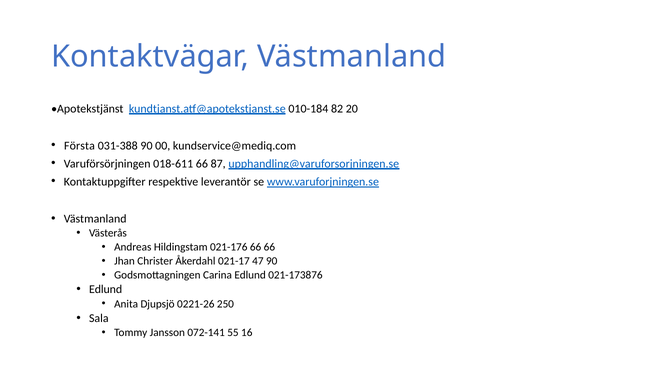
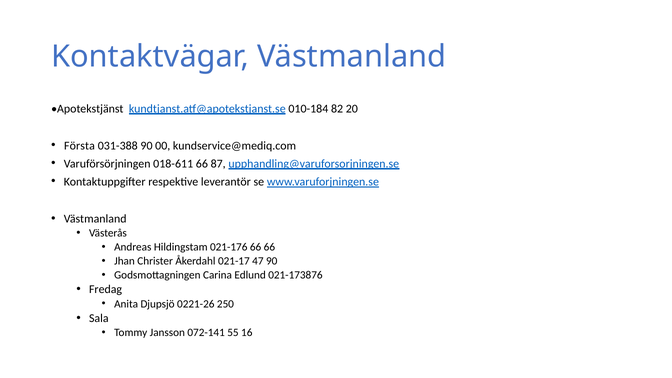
Edlund at (106, 290): Edlund -> Fredag
